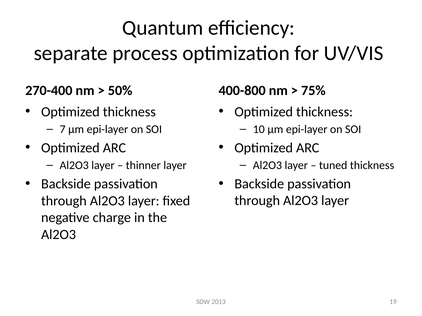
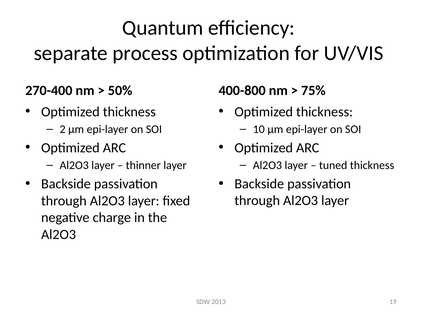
7: 7 -> 2
